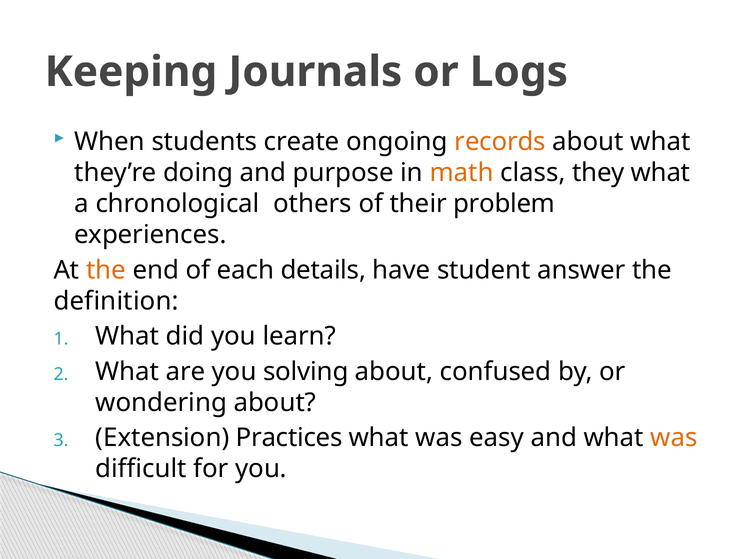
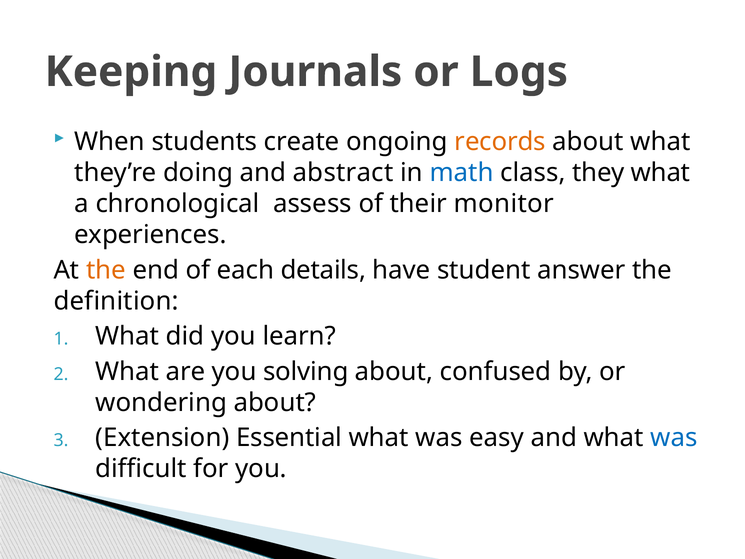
purpose: purpose -> abstract
math colour: orange -> blue
others: others -> assess
problem: problem -> monitor
Practices: Practices -> Essential
was at (674, 438) colour: orange -> blue
